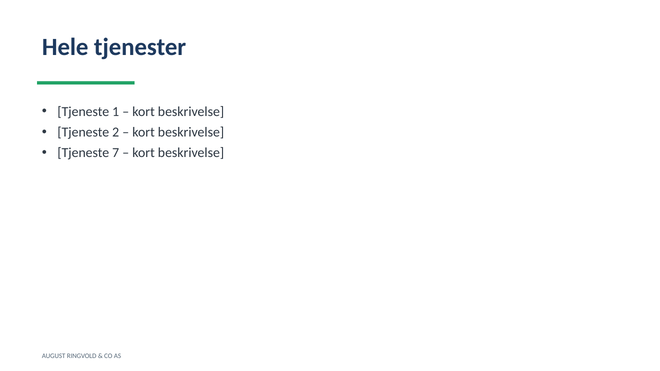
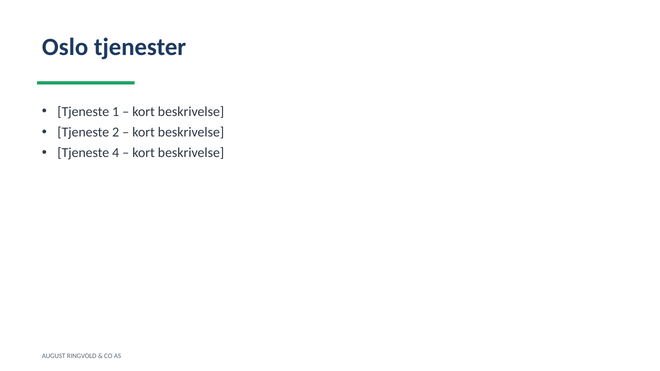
Hele: Hele -> Oslo
7: 7 -> 4
